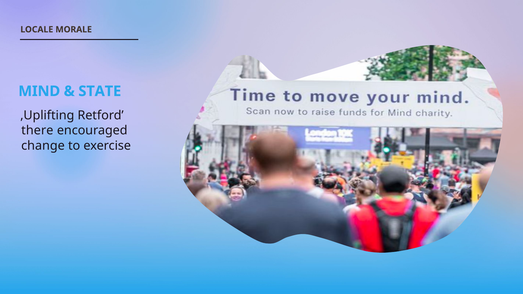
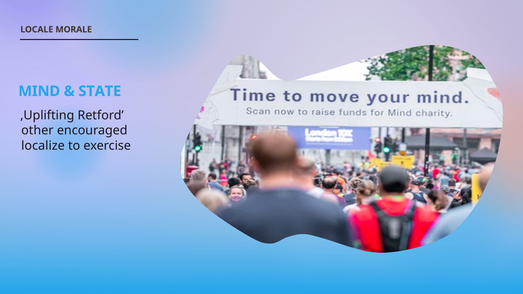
there: there -> other
change: change -> localize
